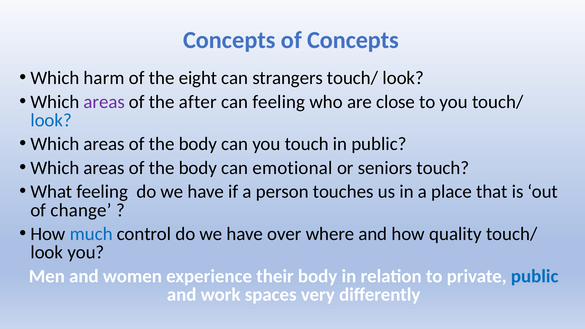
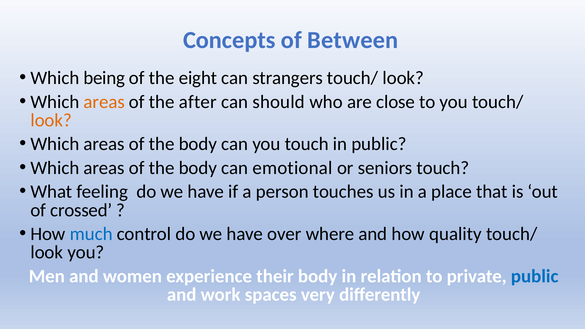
of Concepts: Concepts -> Between
harm: harm -> being
areas at (104, 102) colour: purple -> orange
can feeling: feeling -> should
look at (51, 120) colour: blue -> orange
change: change -> crossed
